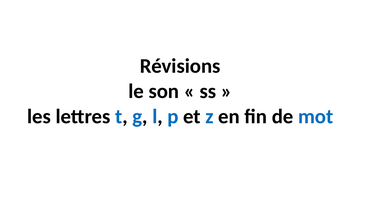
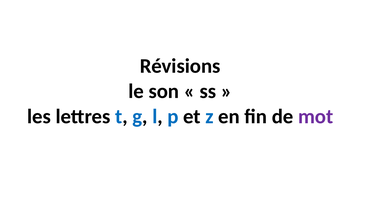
mot colour: blue -> purple
